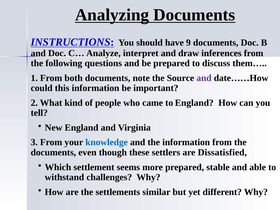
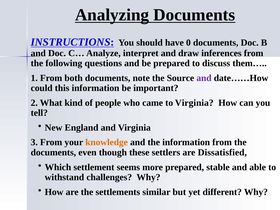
9: 9 -> 0
to England: England -> Virginia
knowledge colour: blue -> orange
